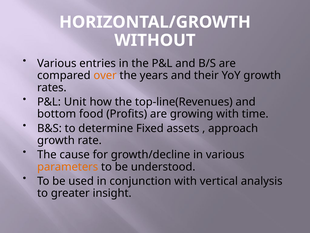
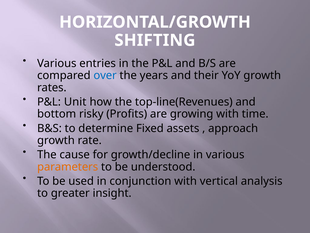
WITHOUT: WITHOUT -> SHIFTING
over colour: orange -> blue
food: food -> risky
